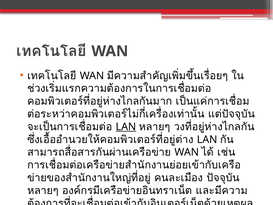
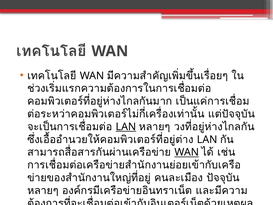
WAN at (187, 152) underline: none -> present
